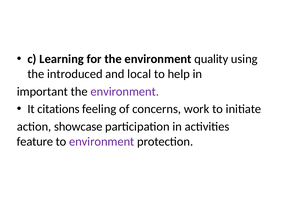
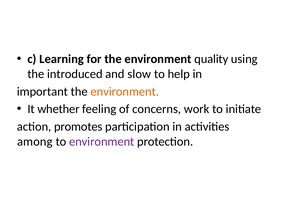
local: local -> slow
environment at (125, 91) colour: purple -> orange
citations: citations -> whether
showcase: showcase -> promotes
feature: feature -> among
